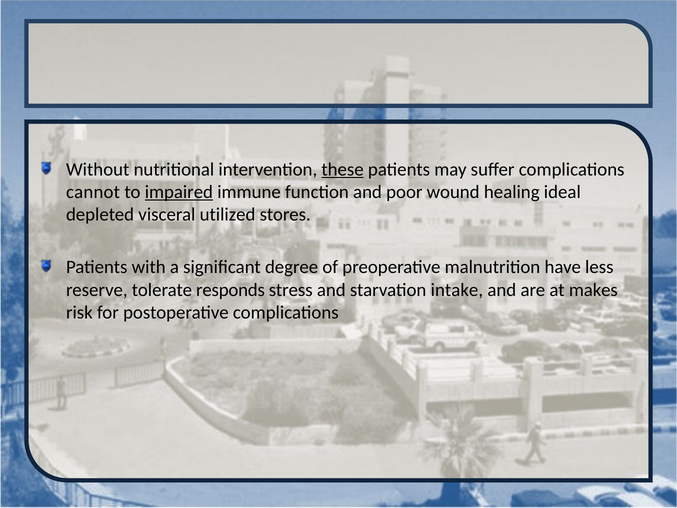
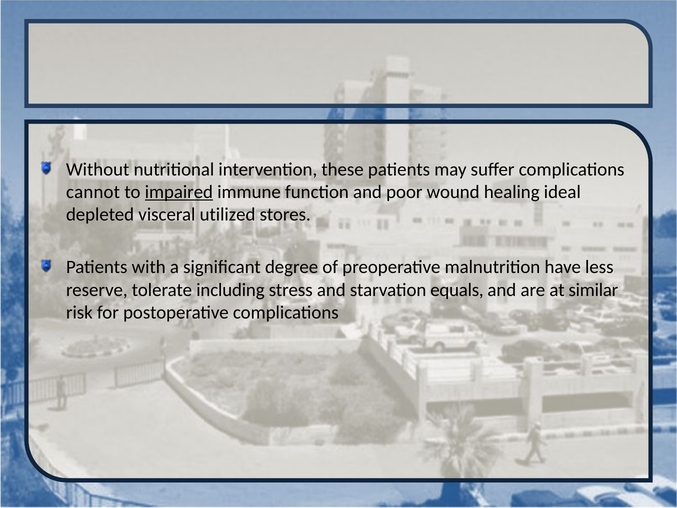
these underline: present -> none
responds: responds -> including
intake: intake -> equals
makes: makes -> similar
